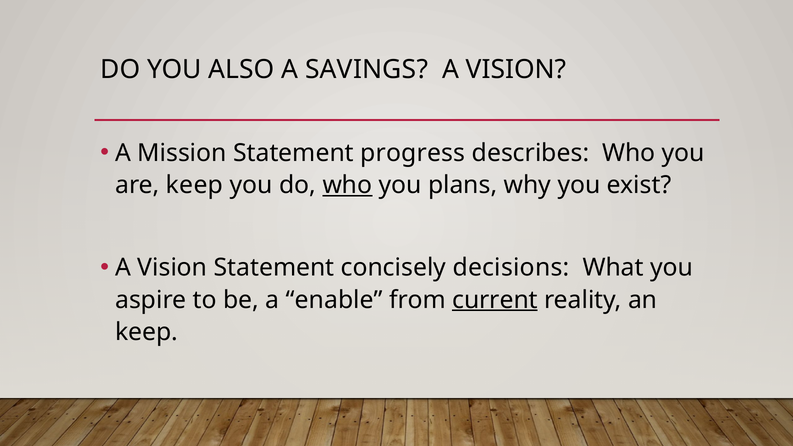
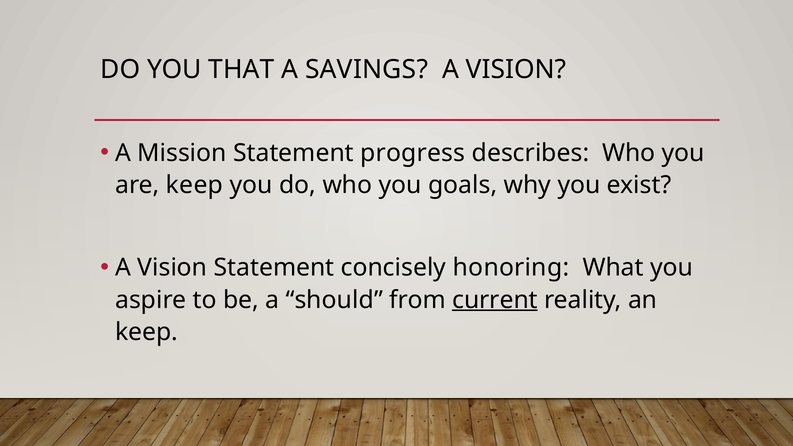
ALSO: ALSO -> THAT
who at (347, 185) underline: present -> none
plans: plans -> goals
decisions: decisions -> honoring
enable: enable -> should
